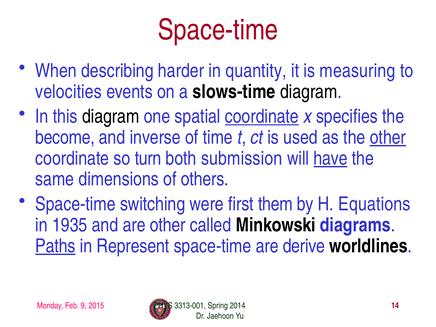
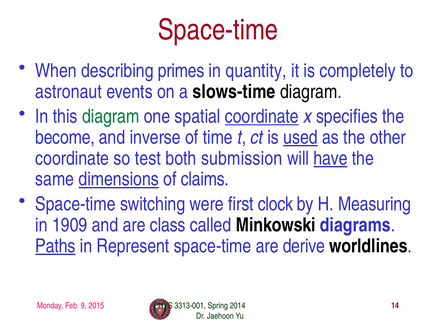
harder: harder -> primes
measuring: measuring -> completely
velocities: velocities -> astronaut
diagram at (111, 116) colour: black -> green
used underline: none -> present
other at (388, 137) underline: present -> none
turn: turn -> test
dimensions underline: none -> present
others: others -> claims
them: them -> clock
Equations: Equations -> Measuring
1935: 1935 -> 1909
are other: other -> class
